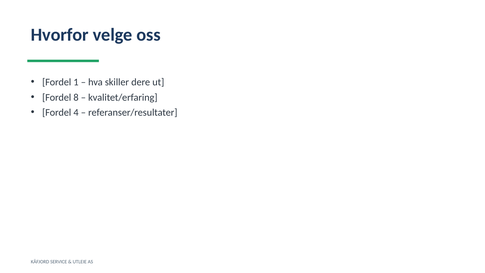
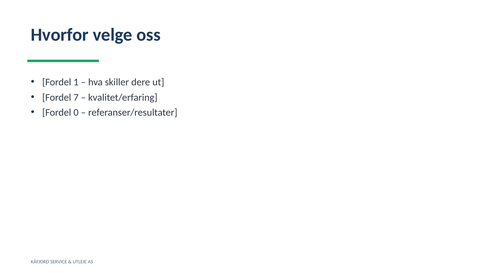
8: 8 -> 7
4: 4 -> 0
